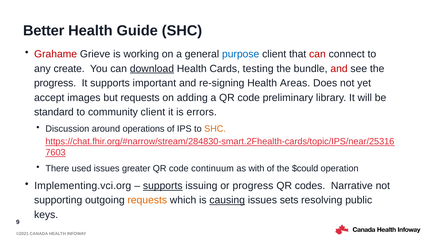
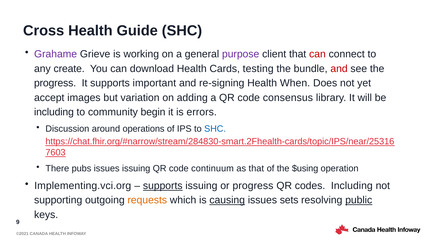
Better: Better -> Cross
Grahame colour: red -> purple
purpose colour: blue -> purple
download underline: present -> none
Areas: Areas -> When
but requests: requests -> variation
preliminary: preliminary -> consensus
standard at (54, 112): standard -> including
community client: client -> begin
SHC at (215, 128) colour: orange -> blue
used: used -> pubs
issues greater: greater -> issuing
as with: with -> that
$could: $could -> $using
codes Narrative: Narrative -> Including
public underline: none -> present
